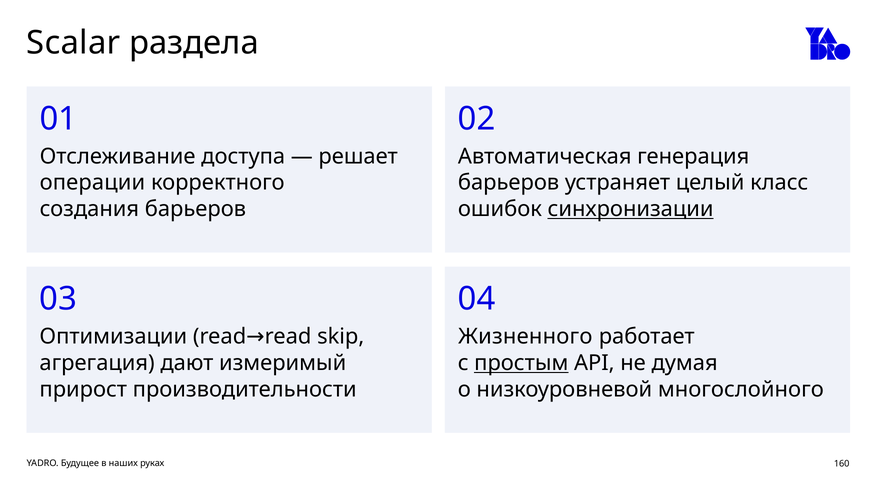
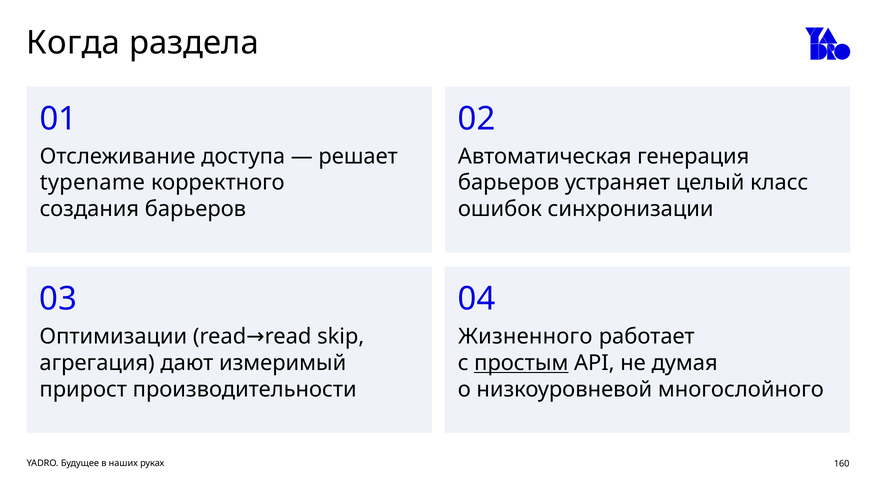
Scalar: Scalar -> Когда
операции: операции -> typename
синхронизации underline: present -> none
